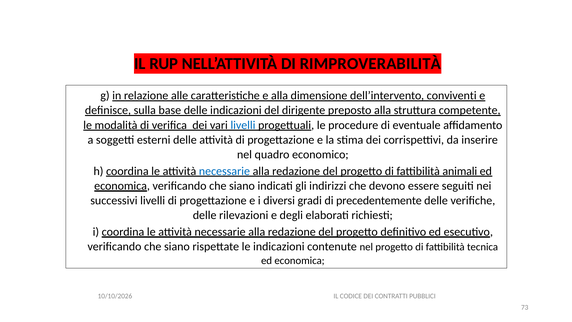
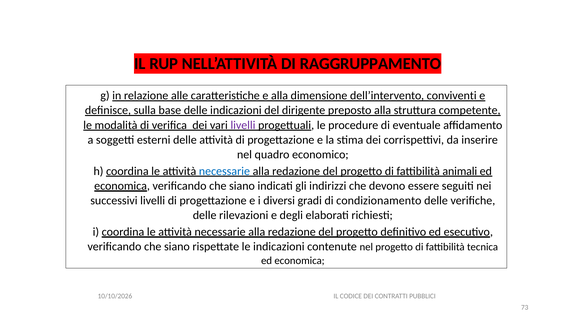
RIMPROVERABILITÀ: RIMPROVERABILITÀ -> RAGGRUPPAMENTO
livelli at (243, 125) colour: blue -> purple
precedentemente: precedentemente -> condizionamento
